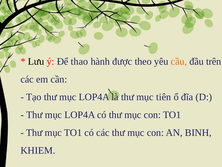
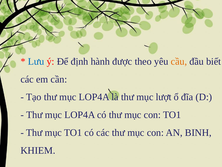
Lưu colour: black -> blue
thao: thao -> định
trên: trên -> biết
tiên: tiên -> lượt
